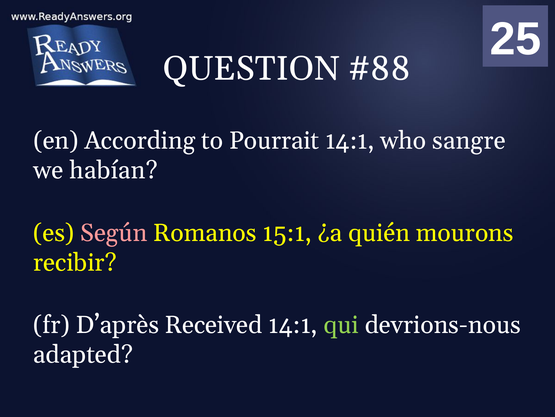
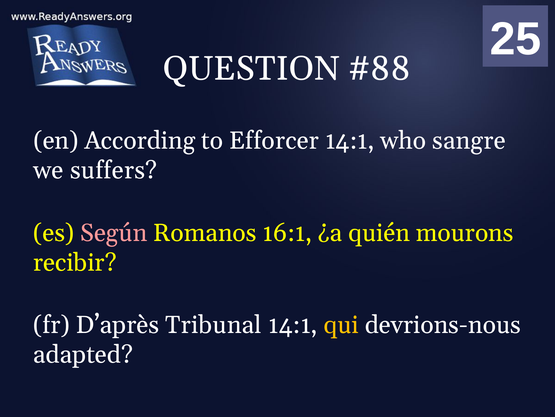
Pourrait: Pourrait -> Efforcer
habían: habían -> suffers
15:1: 15:1 -> 16:1
Received: Received -> Tribunal
qui colour: light green -> yellow
